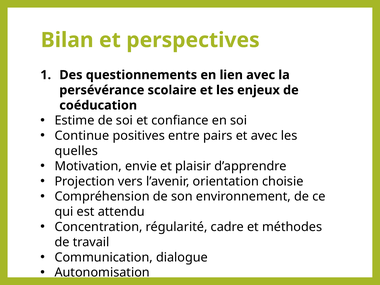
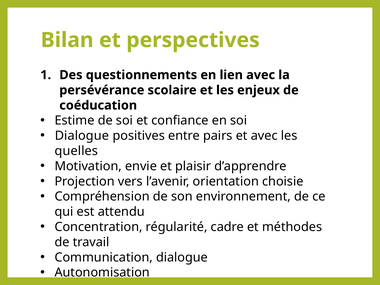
Continue at (82, 136): Continue -> Dialogue
